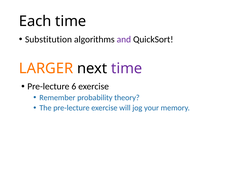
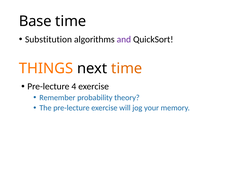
Each: Each -> Base
LARGER: LARGER -> THINGS
time at (127, 68) colour: purple -> orange
6: 6 -> 4
